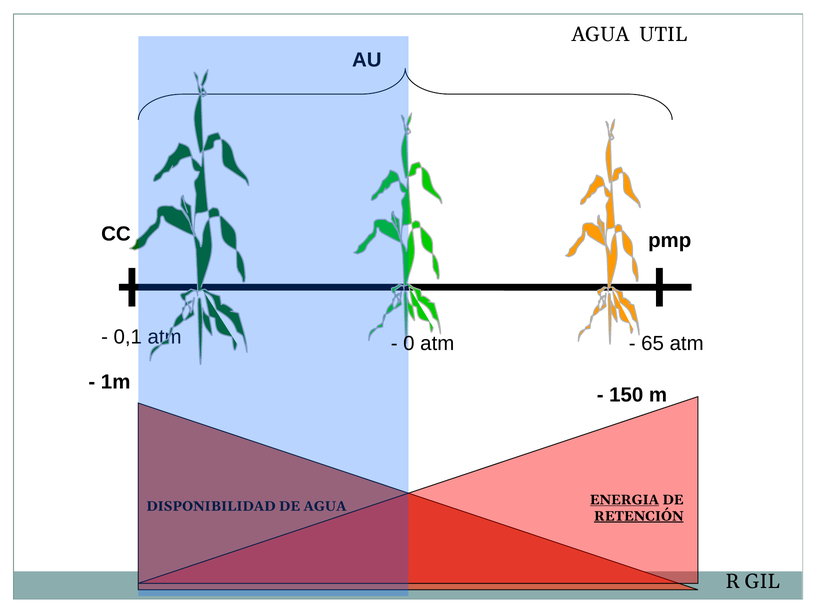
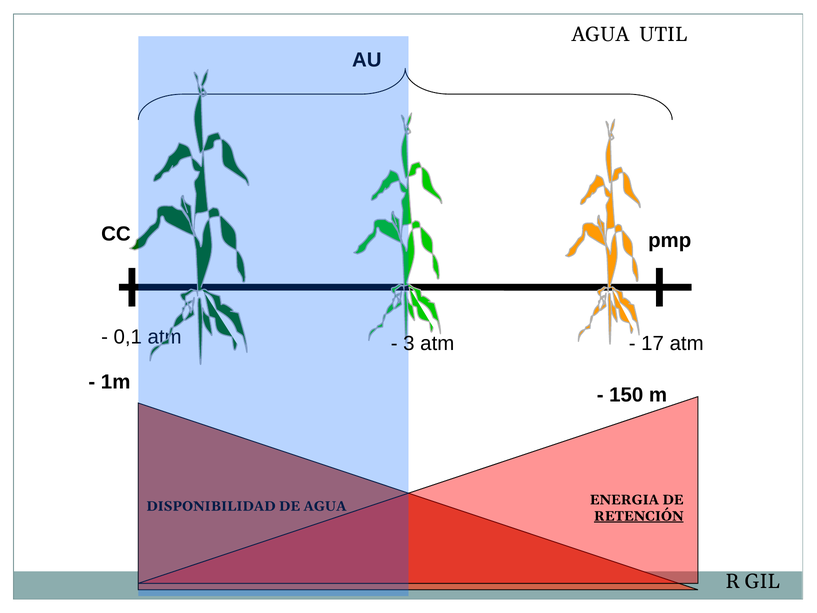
65: 65 -> 17
0: 0 -> 3
ENERGIA underline: present -> none
